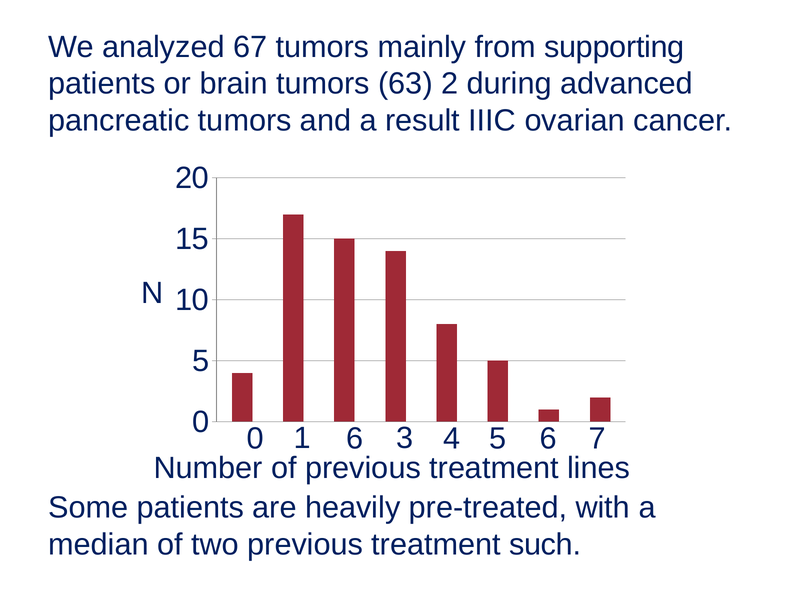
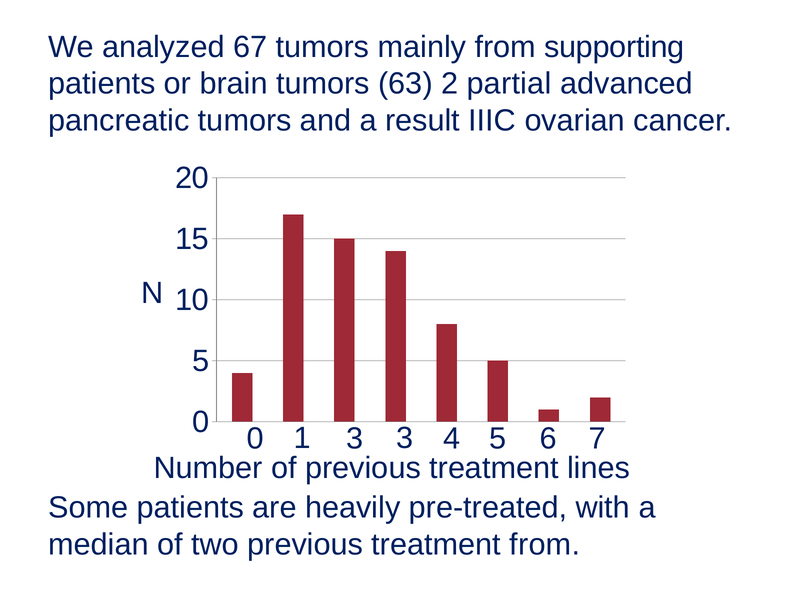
during: during -> partial
1 6: 6 -> 3
treatment such: such -> from
